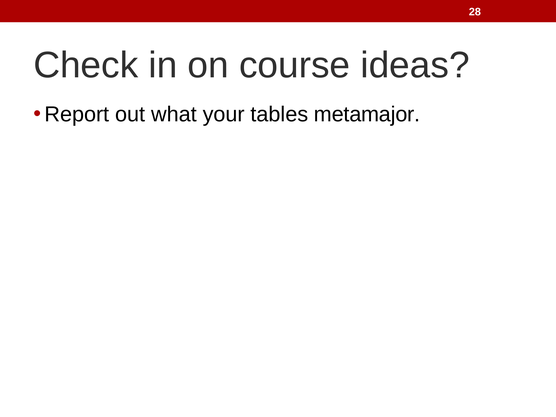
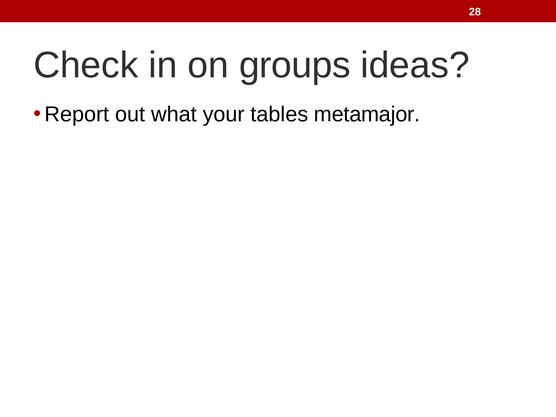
course: course -> groups
